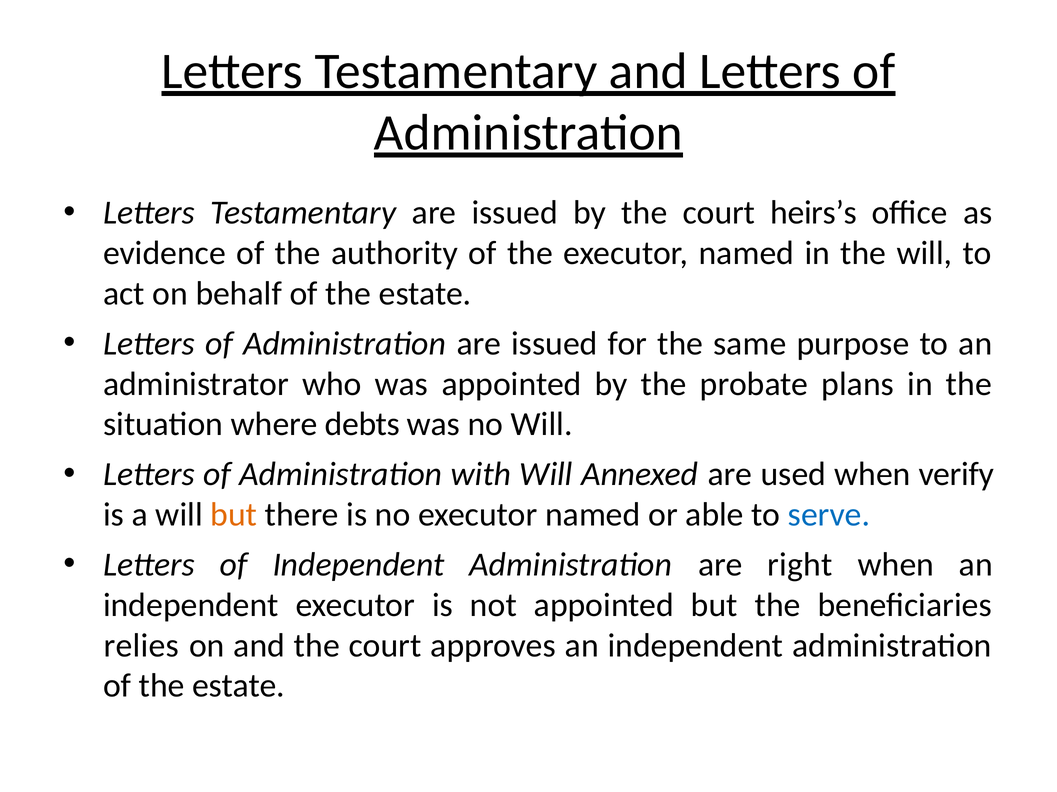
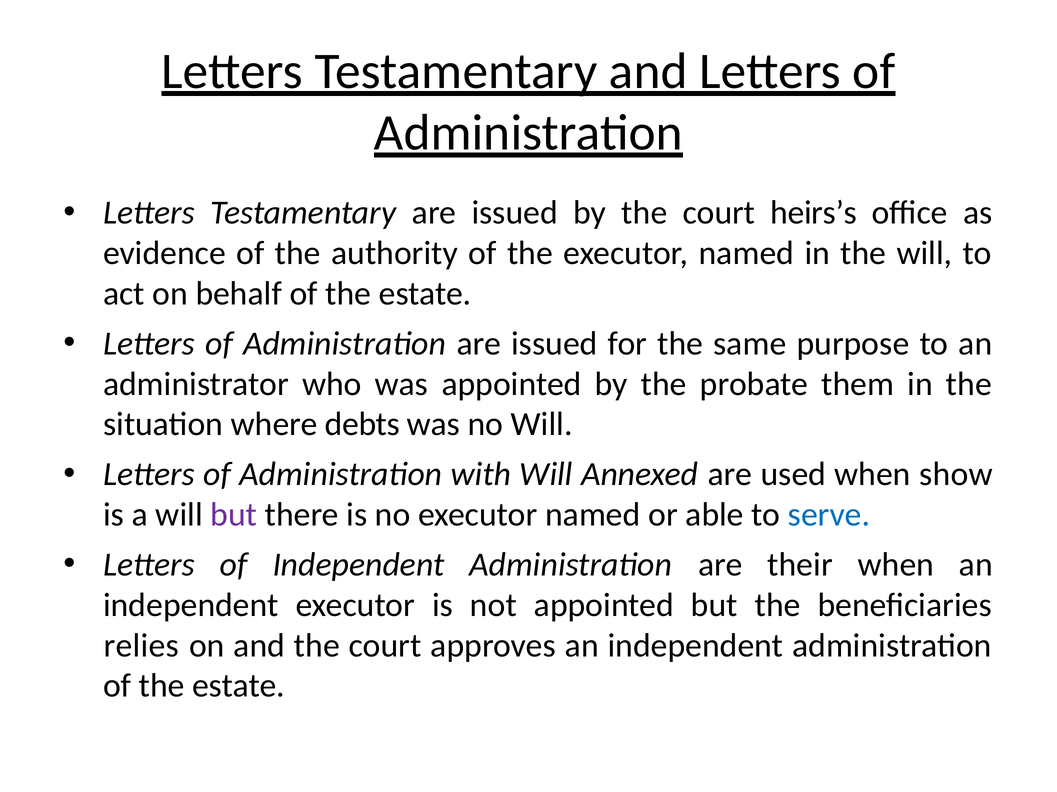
plans: plans -> them
verify: verify -> show
but at (234, 515) colour: orange -> purple
right: right -> their
